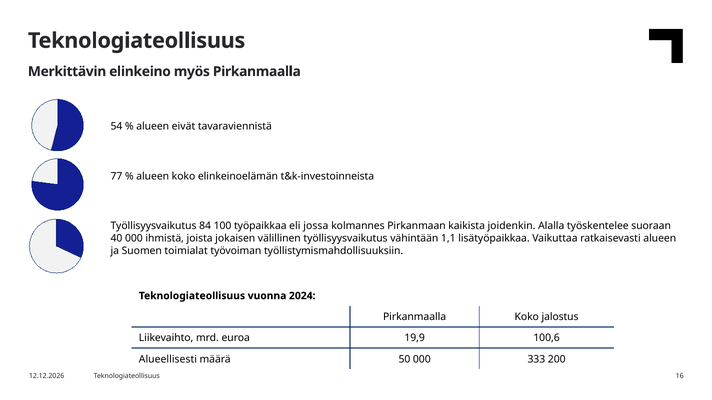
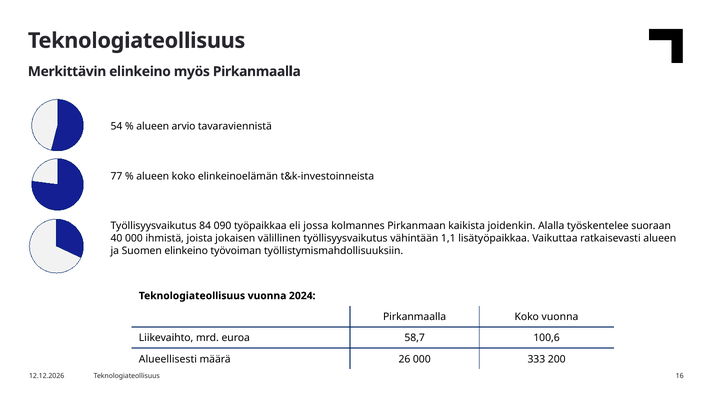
eivät: eivät -> arvio
100: 100 -> 090
Suomen toimialat: toimialat -> elinkeino
Koko jalostus: jalostus -> vuonna
19,9: 19,9 -> 58,7
50: 50 -> 26
